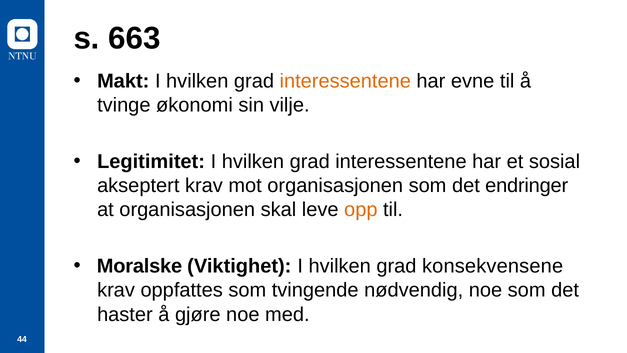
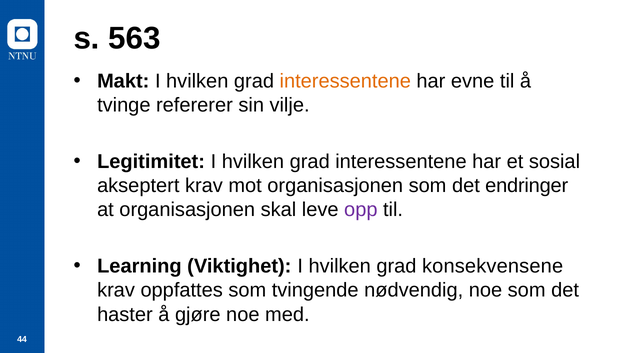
663: 663 -> 563
økonomi: økonomi -> refererer
opp colour: orange -> purple
Moralske: Moralske -> Learning
